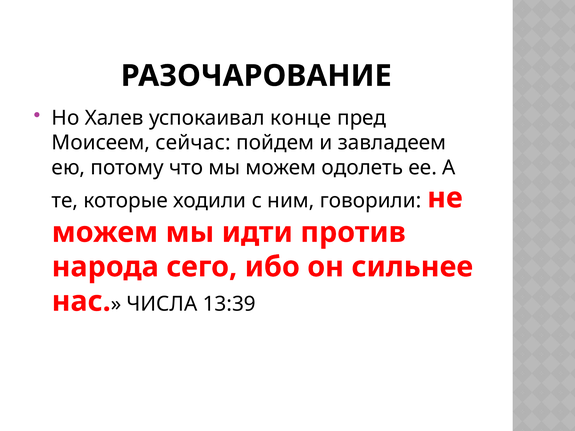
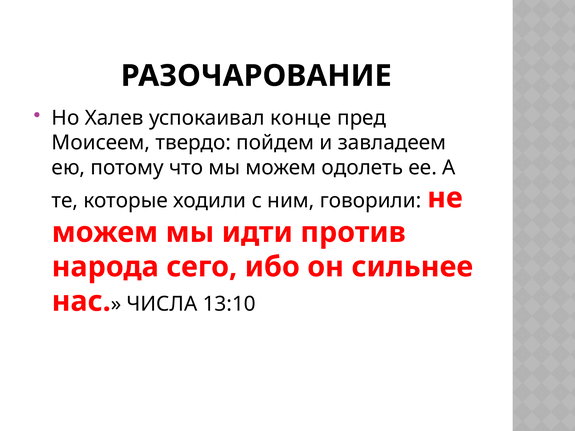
сейчас: сейчас -> твердо
13:39: 13:39 -> 13:10
